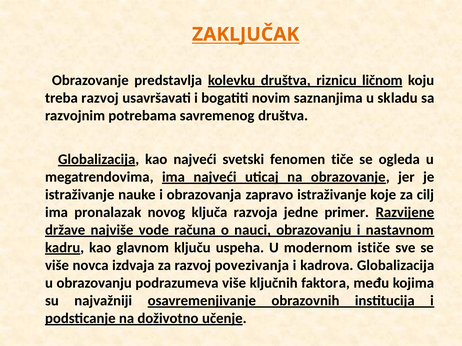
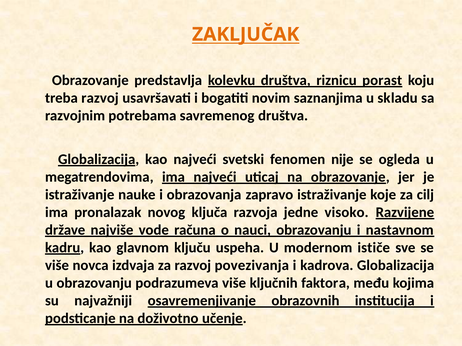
ličnom: ličnom -> porast
tiče: tiče -> nije
primer: primer -> visoko
